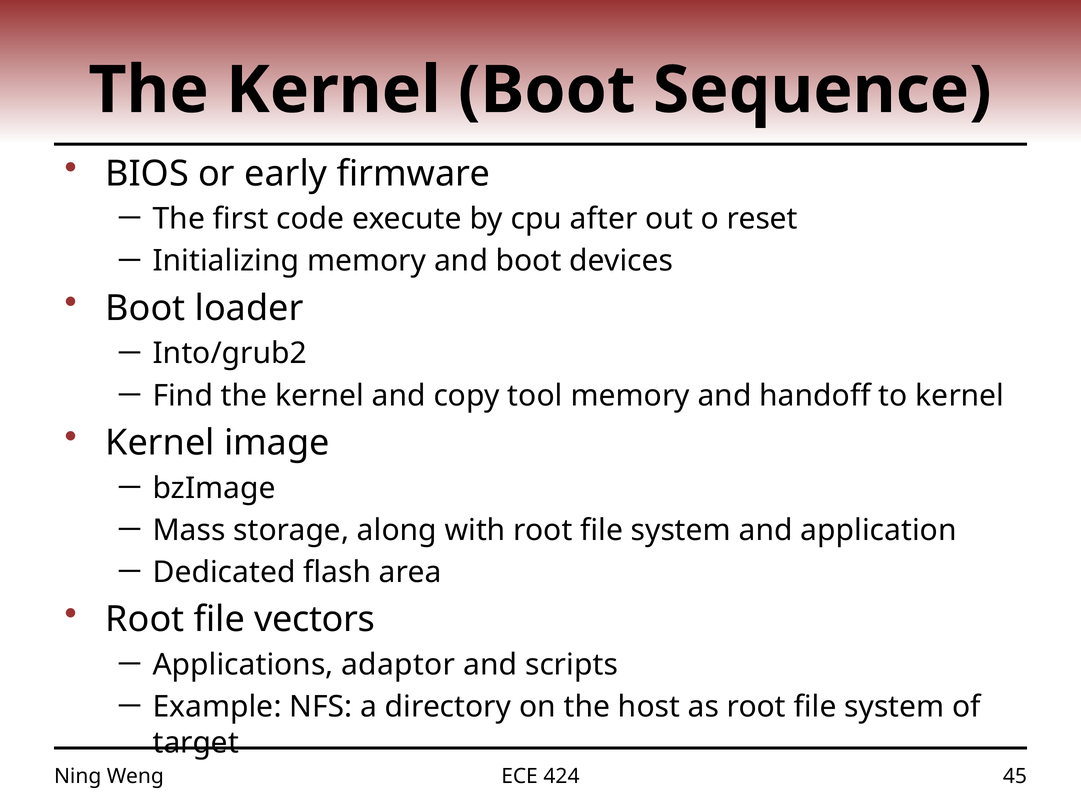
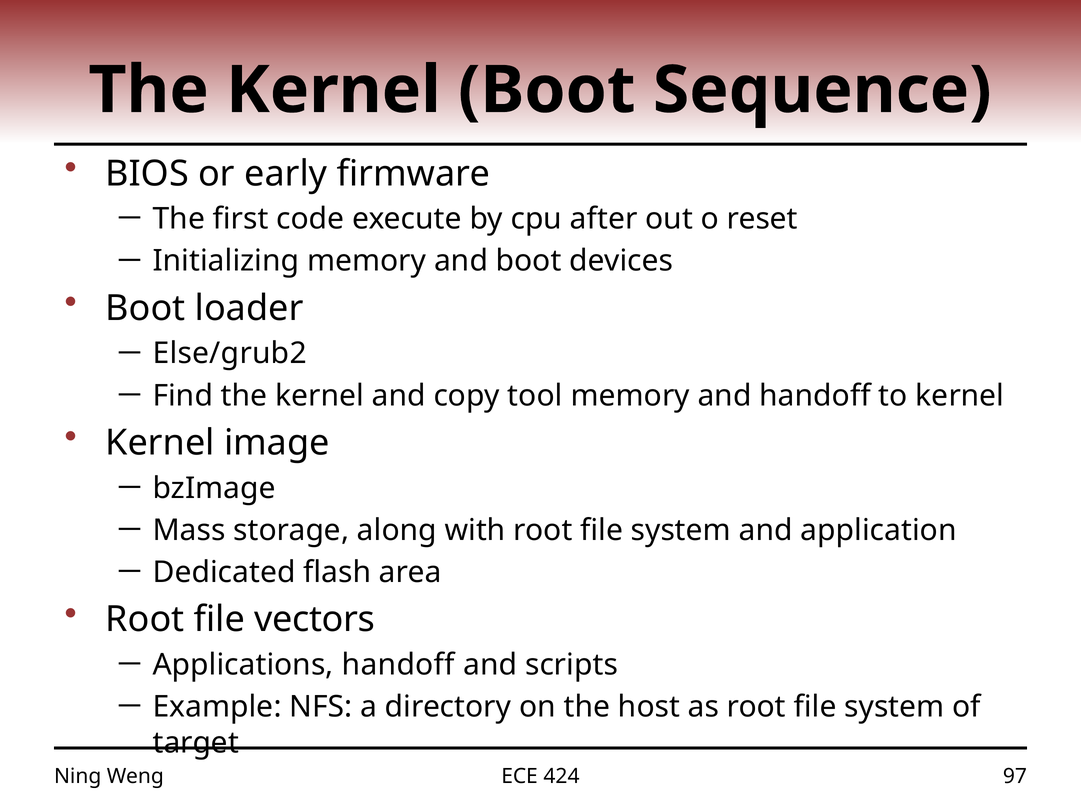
Into/grub2: Into/grub2 -> Else/grub2
Applications adaptor: adaptor -> handoff
45: 45 -> 97
